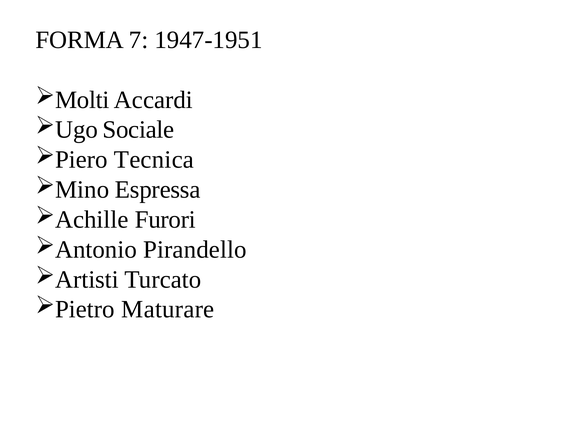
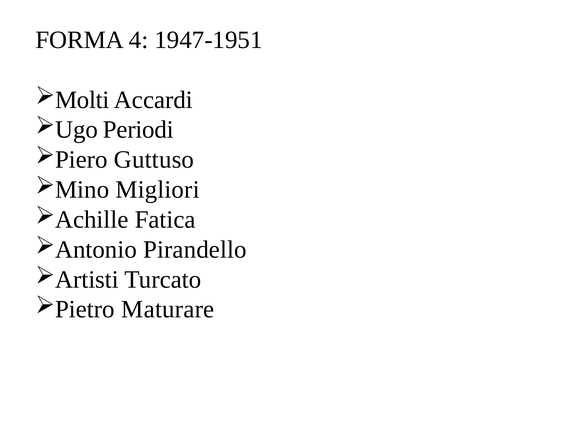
7: 7 -> 4
Sociale: Sociale -> Periodi
Tecnica: Tecnica -> Guttuso
Espressa: Espressa -> Migliori
Furori: Furori -> Fatica
